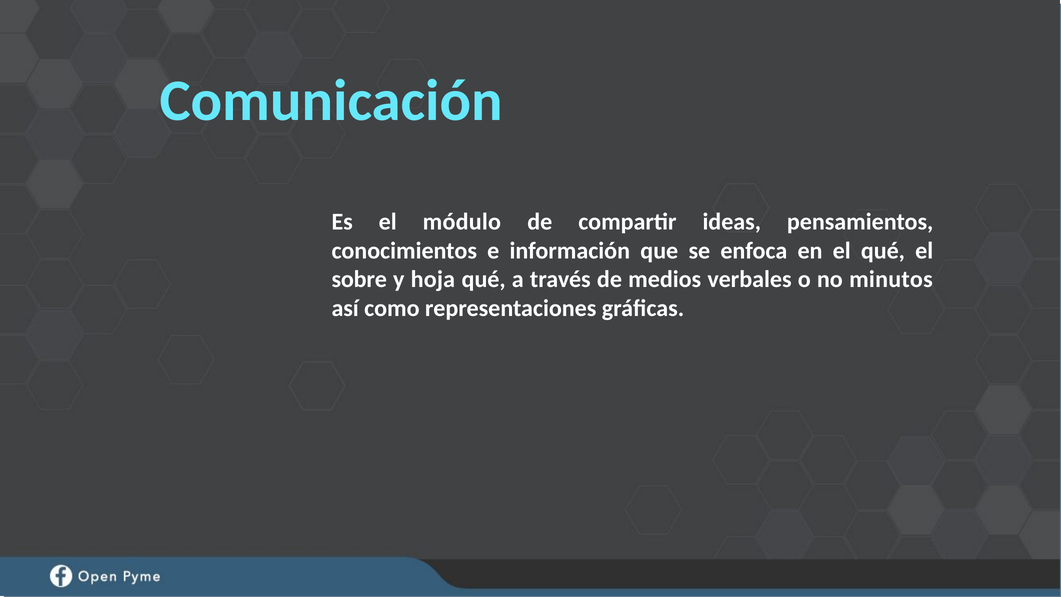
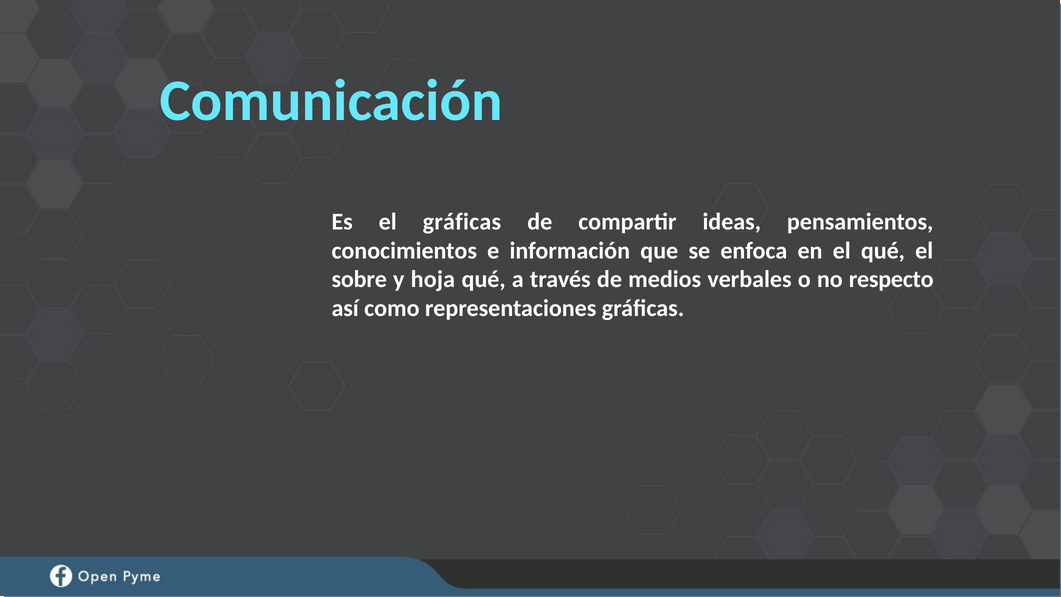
el módulo: módulo -> gráficas
minutos: minutos -> respecto
